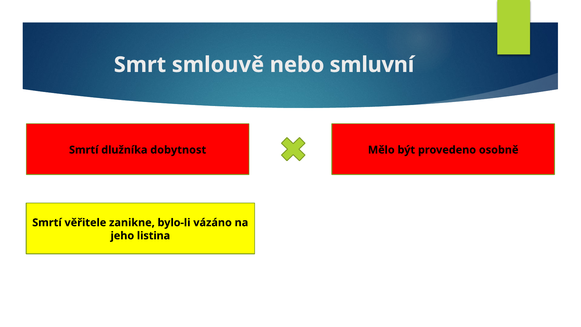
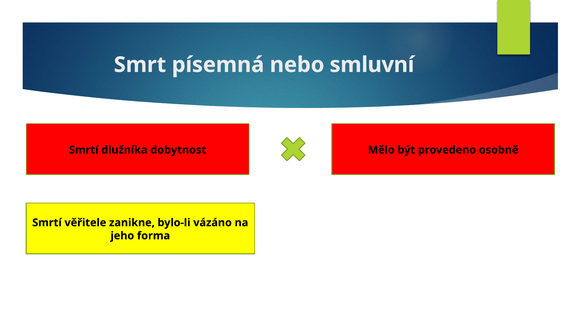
smlouvě: smlouvě -> písemná
listina: listina -> forma
